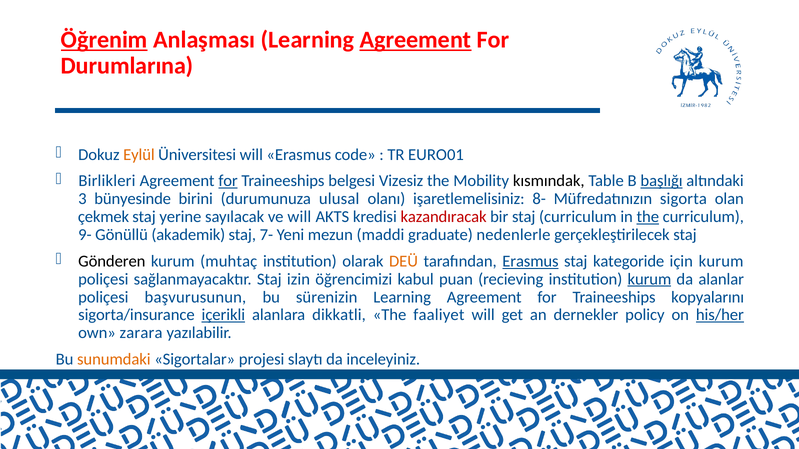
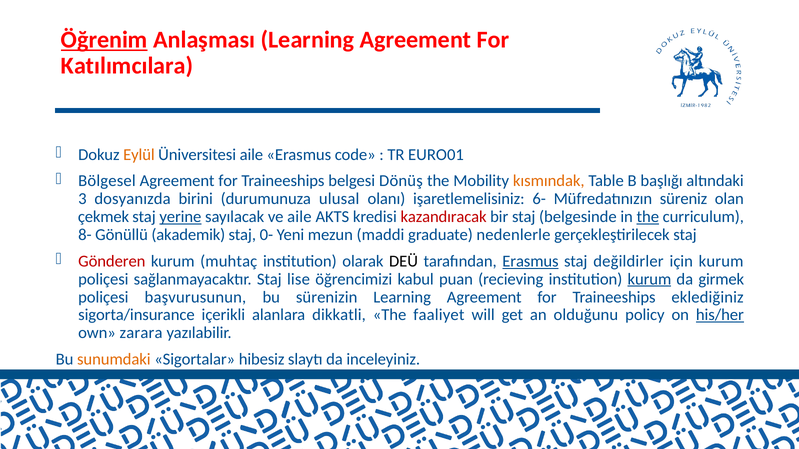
Agreement at (416, 40) underline: present -> none
Durumlarına: Durumlarına -> Katılımcılara
Üniversitesi will: will -> aile
Birlikleri: Birlikleri -> Bölgesel
for at (228, 181) underline: present -> none
Vizesiz: Vizesiz -> Dönüş
kısmındak colour: black -> orange
başlığı underline: present -> none
bünyesinde: bünyesinde -> dosyanızda
8-: 8- -> 6-
sigorta: sigorta -> süreniz
yerine underline: none -> present
ve will: will -> aile
staj curriculum: curriculum -> belgesinde
9-: 9- -> 8-
7-: 7- -> 0-
Gönderen colour: black -> red
DEÜ colour: orange -> black
kategoride: kategoride -> değildirler
izin: izin -> lise
alanlar: alanlar -> girmek
kopyalarını: kopyalarını -> eklediğiniz
içerikli underline: present -> none
dernekler: dernekler -> olduğunu
projesi: projesi -> hibesiz
